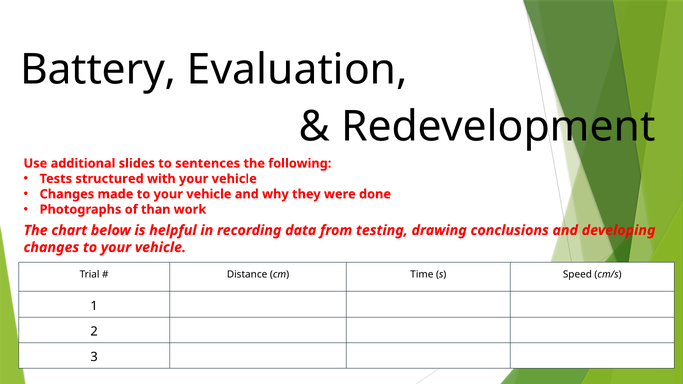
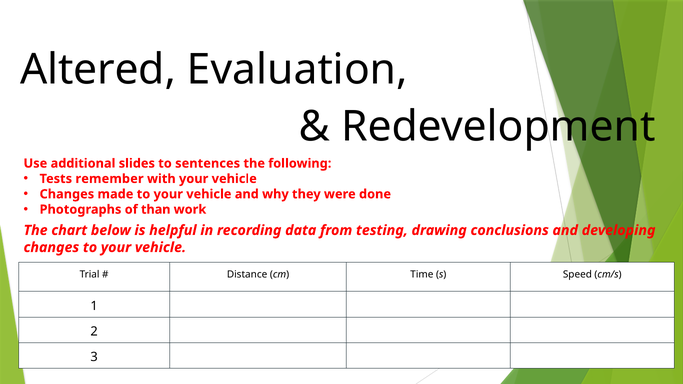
Battery: Battery -> Altered
structured: structured -> remember
